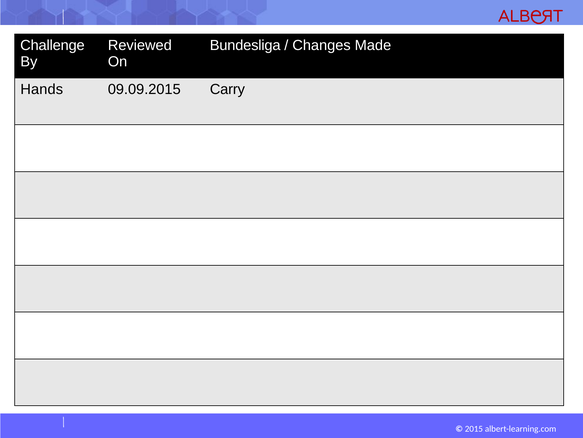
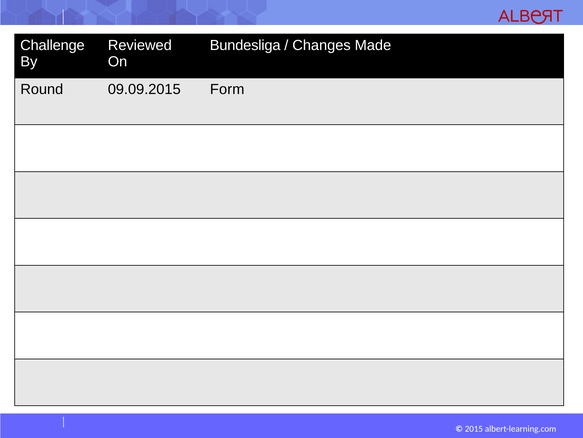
Hands: Hands -> Round
Carry: Carry -> Form
